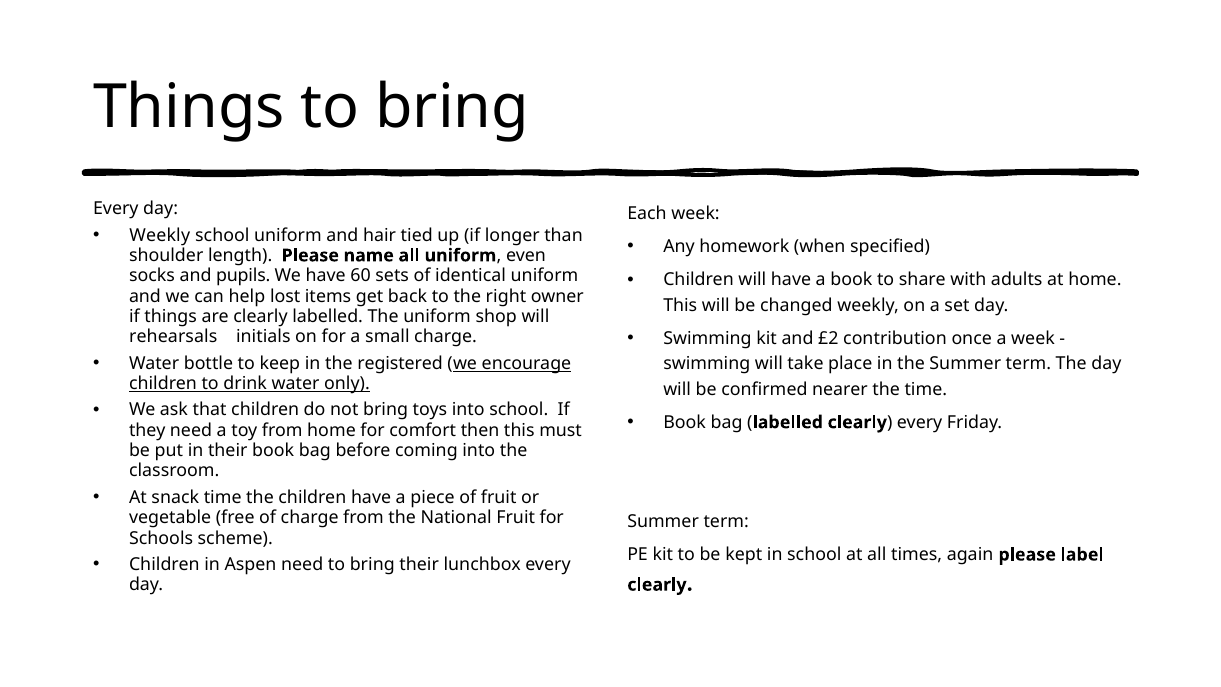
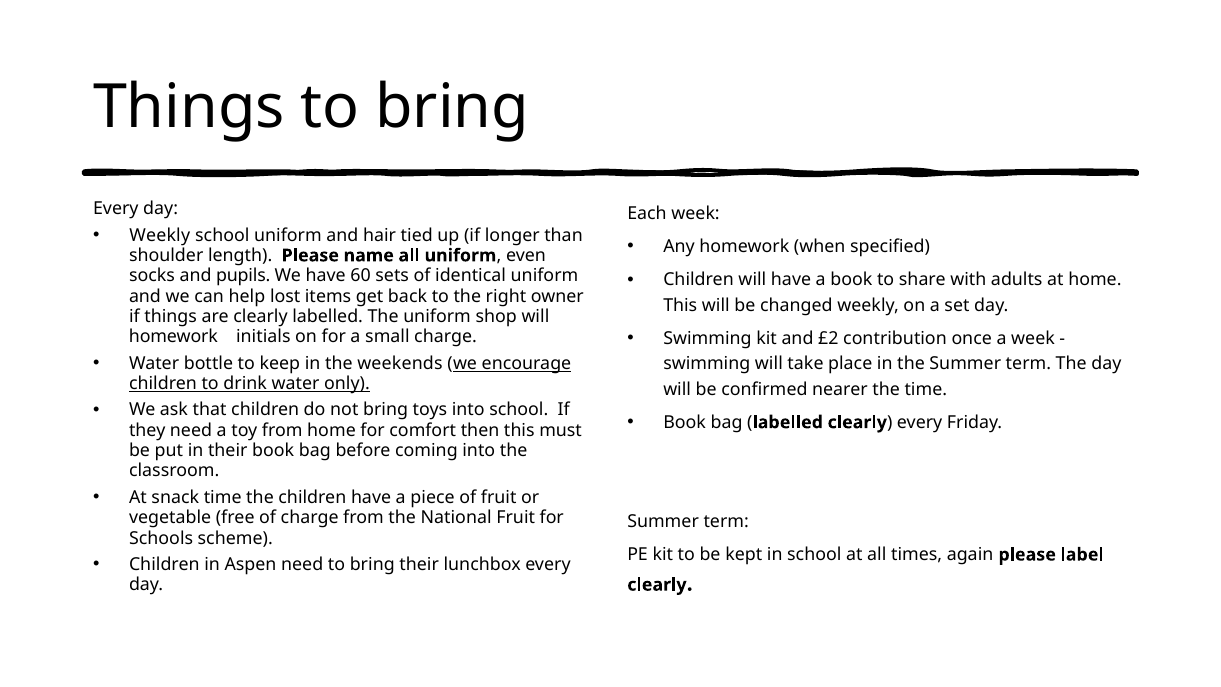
rehearsals at (173, 337): rehearsals -> homework
registered: registered -> weekends
